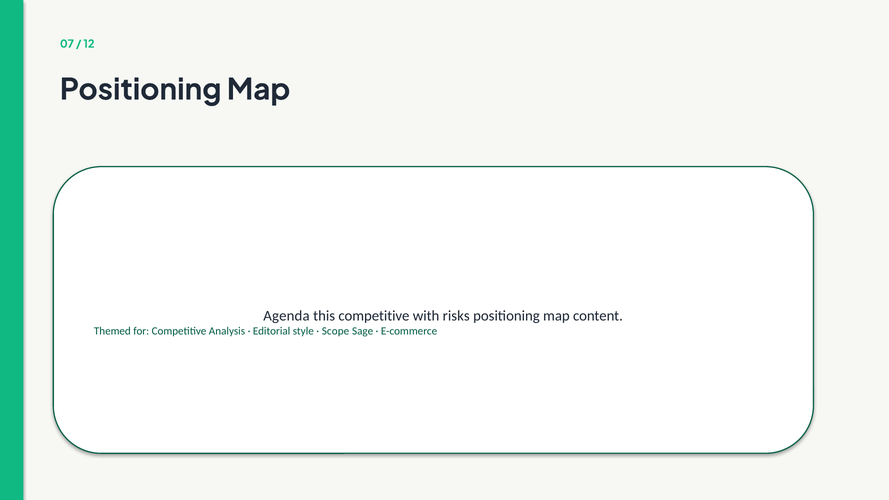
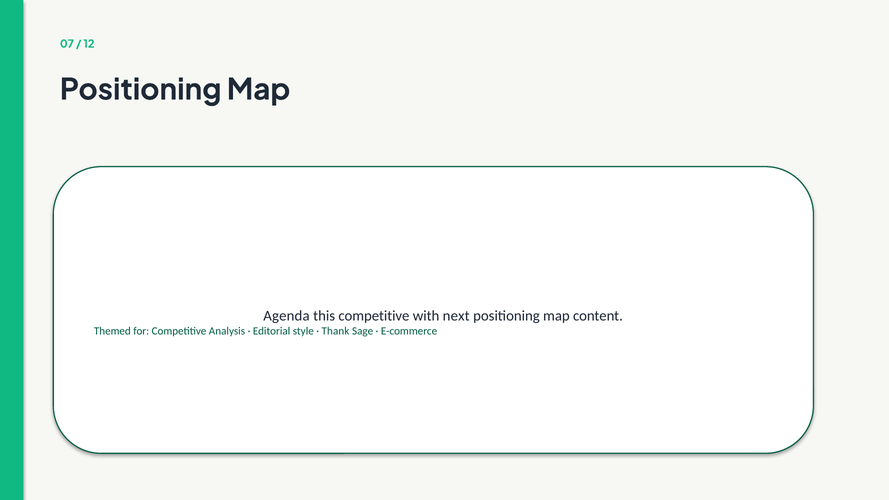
risks: risks -> next
Scope: Scope -> Thank
